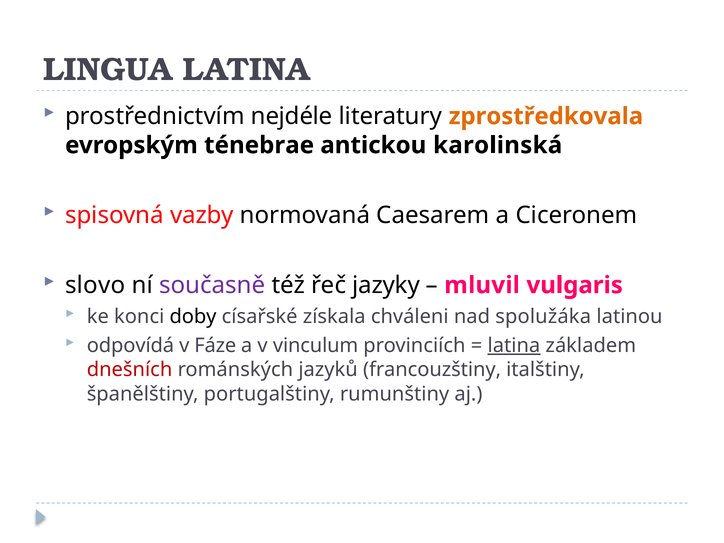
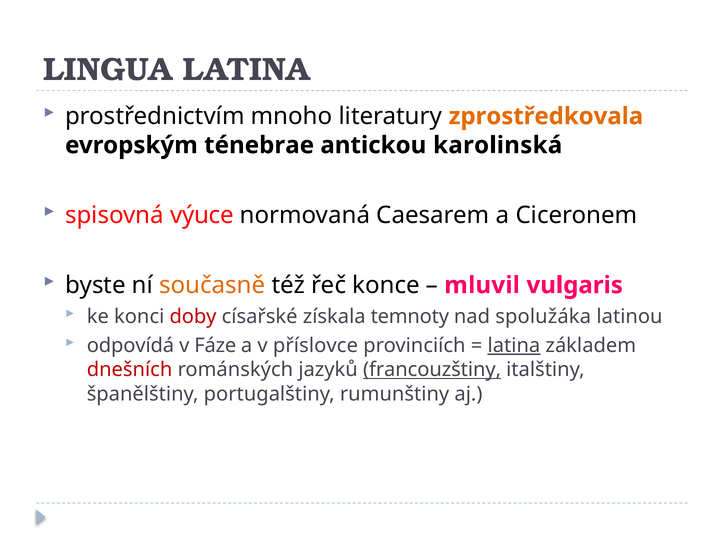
nejdéle: nejdéle -> mnoho
vazby: vazby -> výuce
slovo: slovo -> byste
současně colour: purple -> orange
jazyky: jazyky -> konce
doby colour: black -> red
chváleni: chváleni -> temnoty
vinculum: vinculum -> příslovce
francouzštiny underline: none -> present
